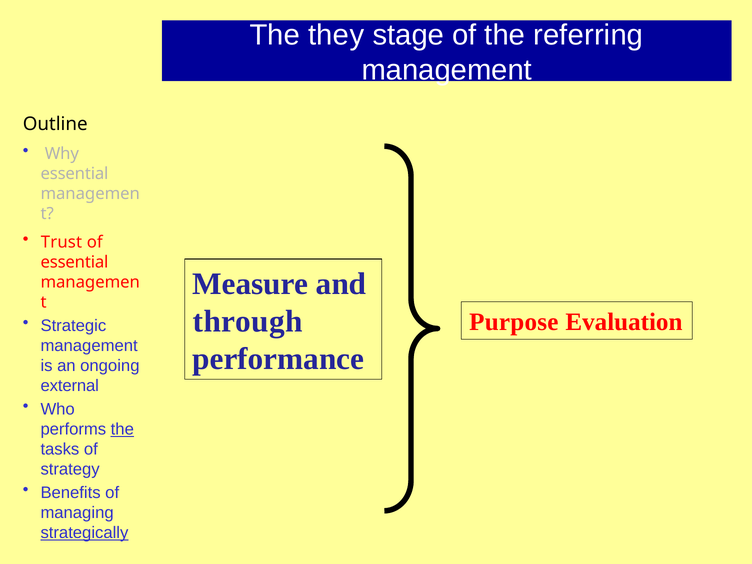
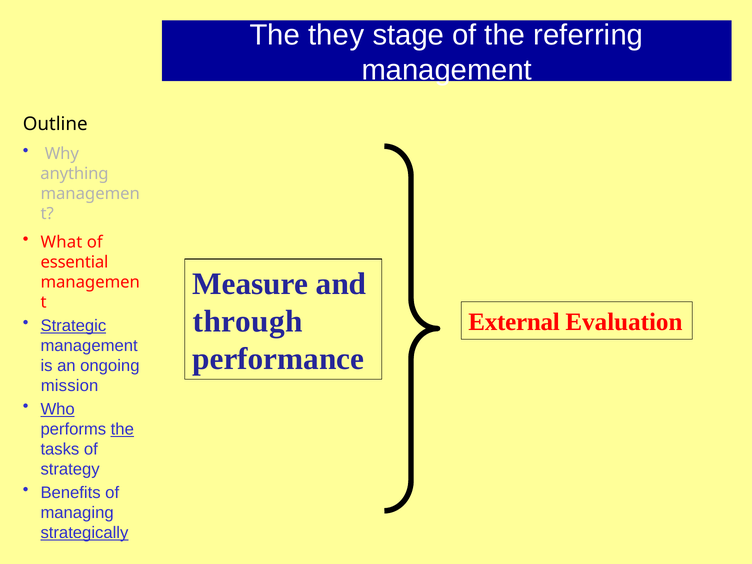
essential at (74, 174): essential -> anything
Trust: Trust -> What
Purpose: Purpose -> External
Strategic underline: none -> present
external: external -> mission
Who underline: none -> present
